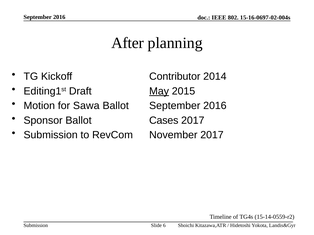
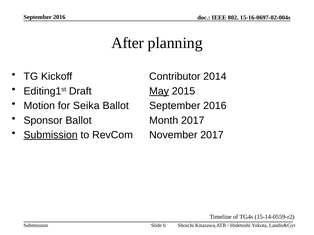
Sawa: Sawa -> Seika
Cases: Cases -> Month
Submission at (51, 135) underline: none -> present
